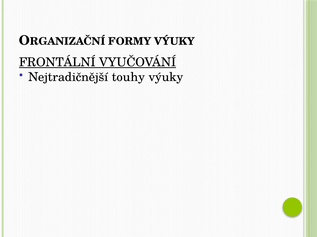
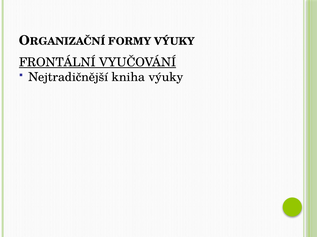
touhy: touhy -> kniha
